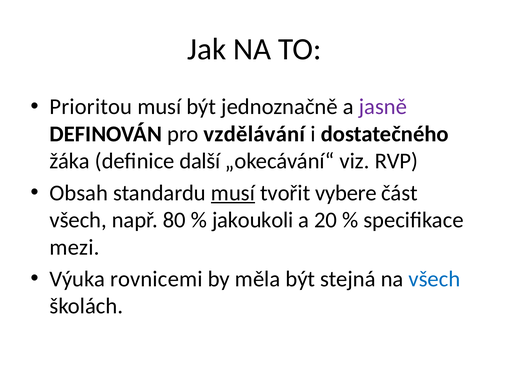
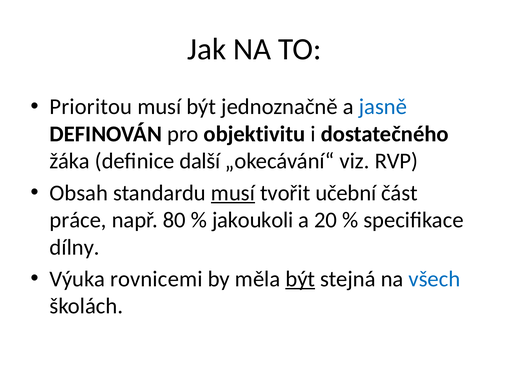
jasně colour: purple -> blue
vzdělávání: vzdělávání -> objektivitu
vybere: vybere -> učební
všech at (78, 220): všech -> práce
mezi: mezi -> dílny
být at (300, 279) underline: none -> present
